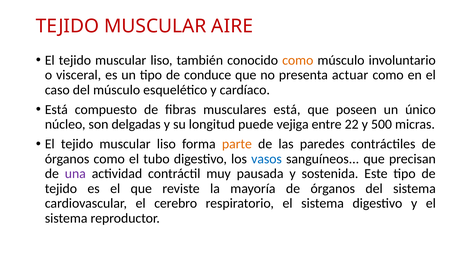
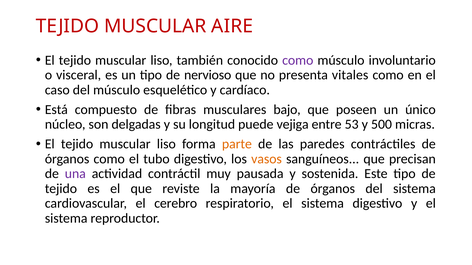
como at (298, 60) colour: orange -> purple
conduce: conduce -> nervioso
actuar: actuar -> vitales
musculares está: está -> bajo
22: 22 -> 53
vasos colour: blue -> orange
